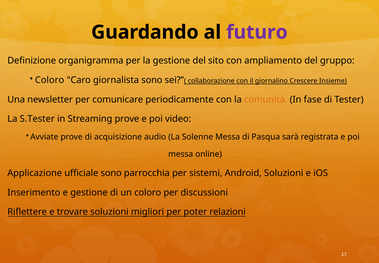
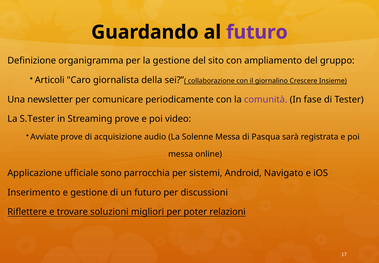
Coloro at (50, 80): Coloro -> Articoli
giornalista sono: sono -> della
comunità colour: orange -> purple
Android Soluzioni: Soluzioni -> Navigato
un coloro: coloro -> futuro
